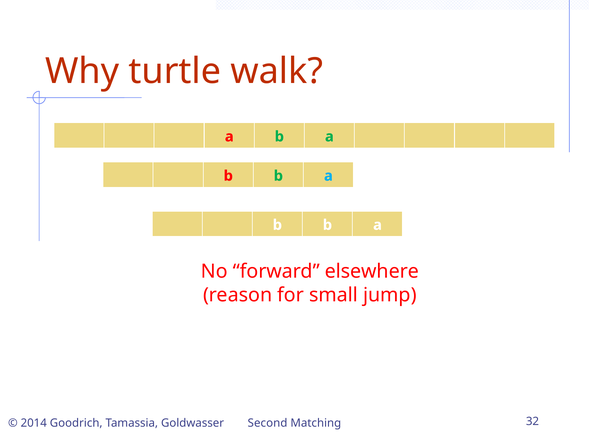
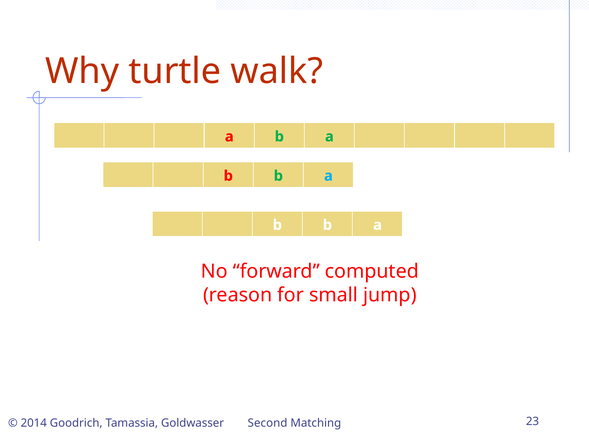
elsewhere: elsewhere -> computed
32: 32 -> 23
